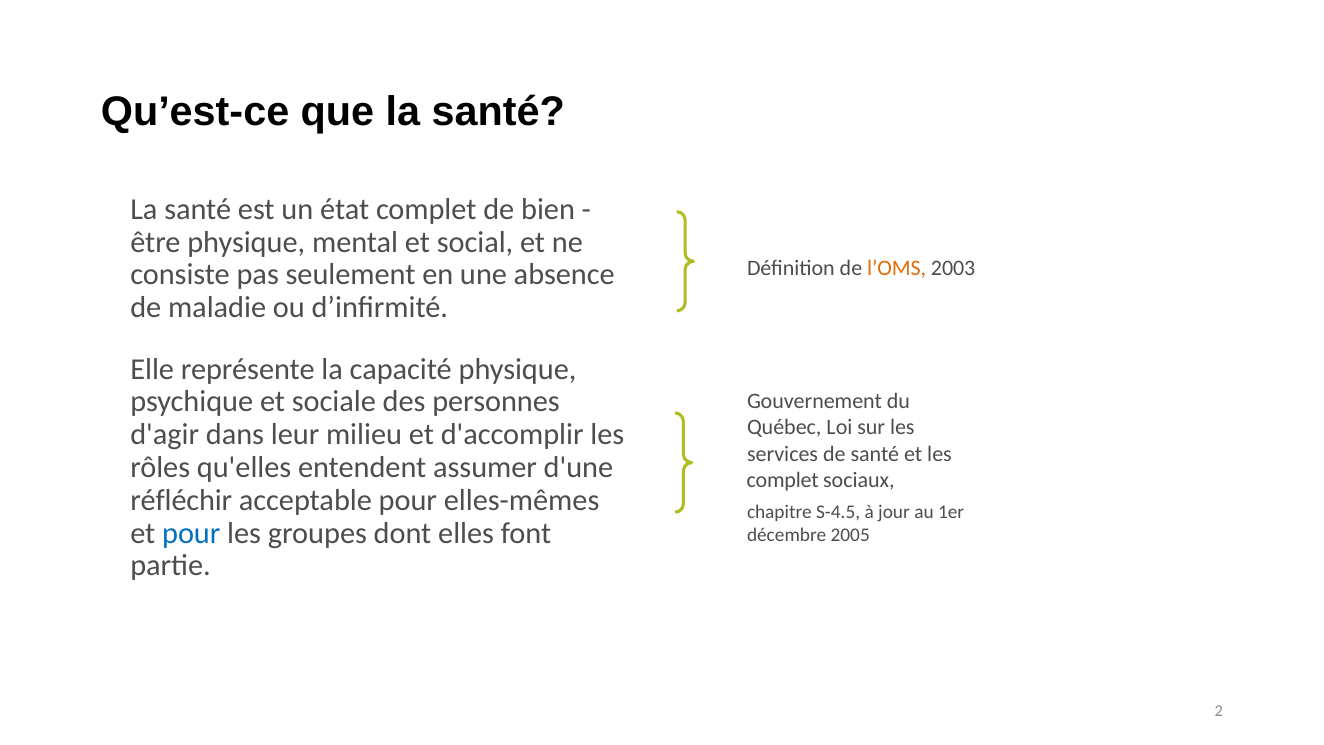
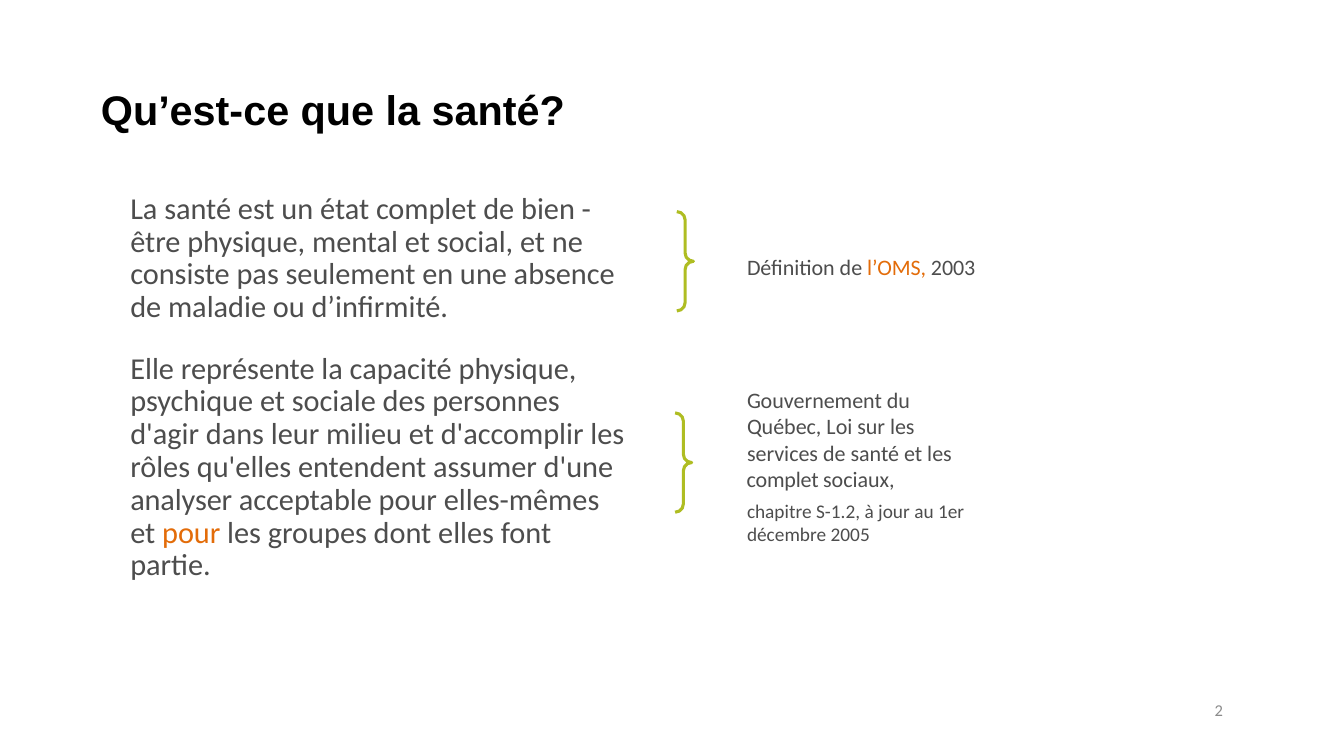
réfléchir: réfléchir -> analyser
S-4.5: S-4.5 -> S-1.2
pour at (191, 533) colour: blue -> orange
